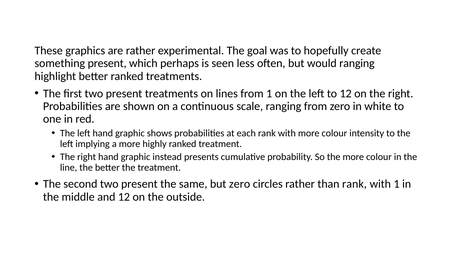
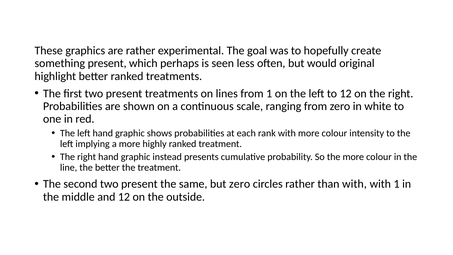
would ranging: ranging -> original
than rank: rank -> with
